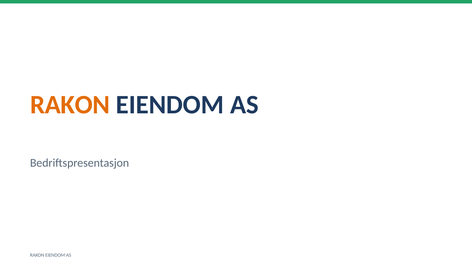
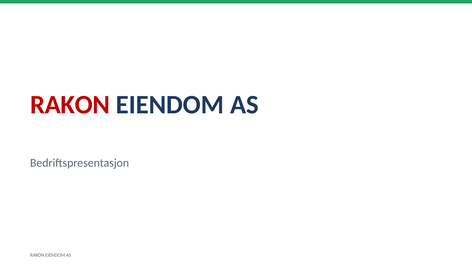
RAKON at (70, 105) colour: orange -> red
